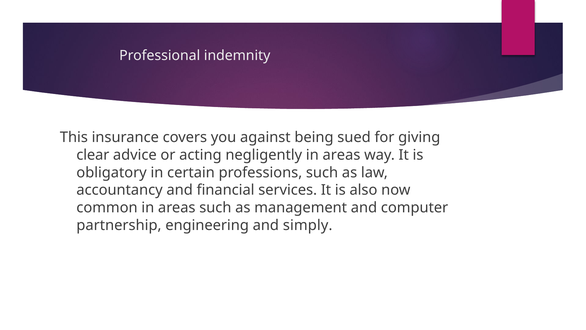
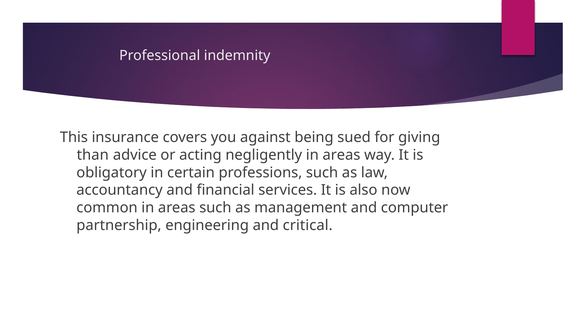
clear: clear -> than
simply: simply -> critical
